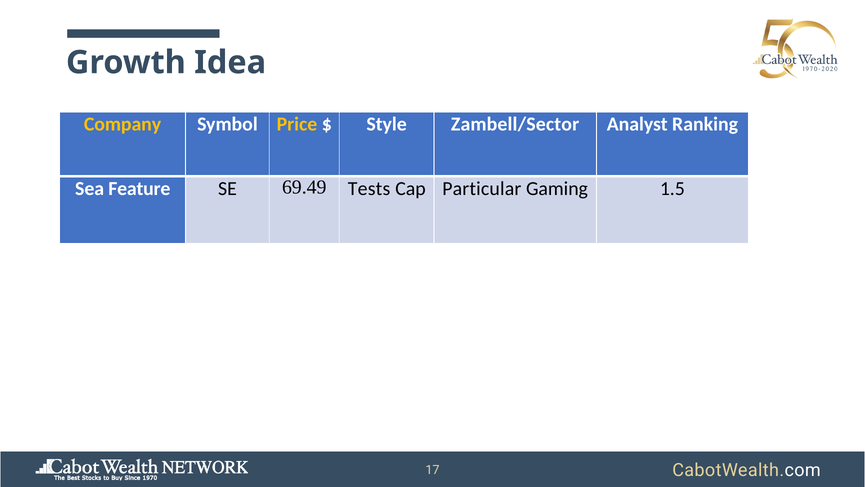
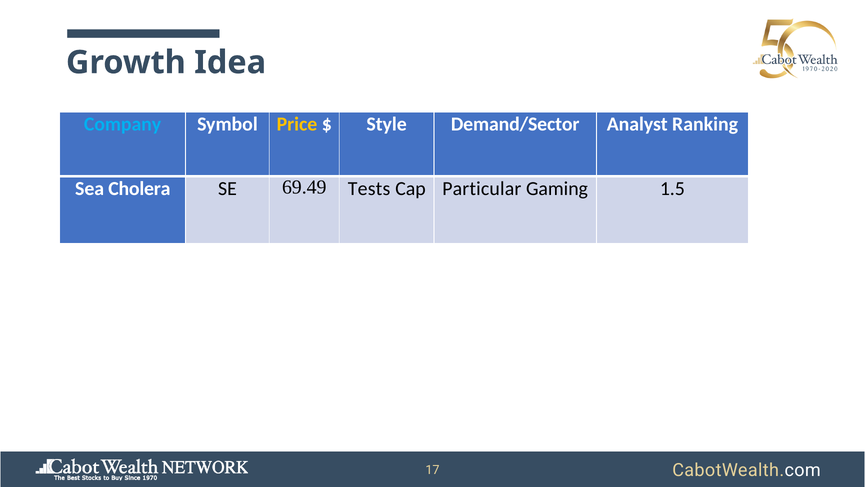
Company colour: yellow -> light blue
Zambell/Sector: Zambell/Sector -> Demand/Sector
Feature: Feature -> Cholera
